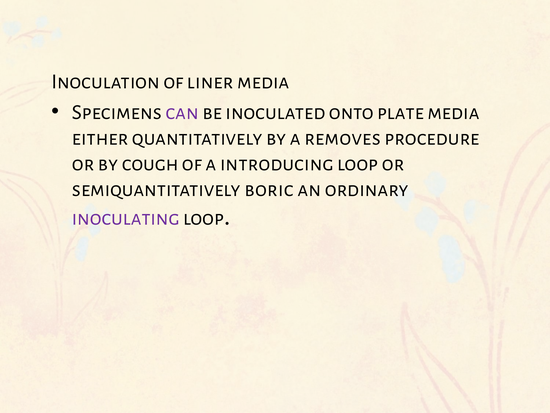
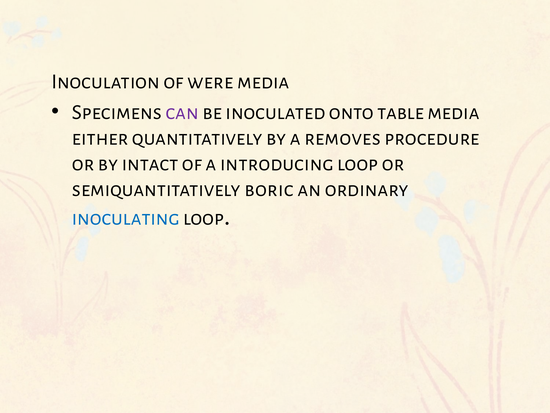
liner: liner -> were
plate: plate -> table
cough: cough -> intact
inoculating colour: purple -> blue
